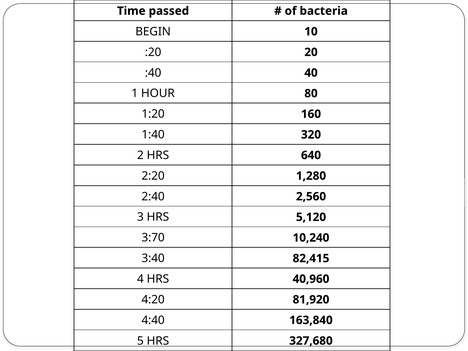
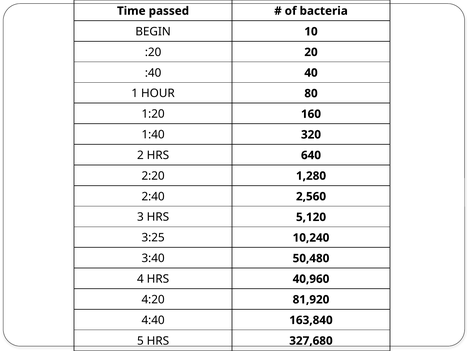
3:70: 3:70 -> 3:25
82,415: 82,415 -> 50,480
